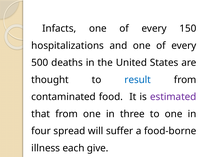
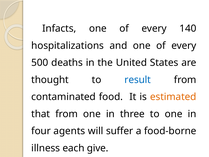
150: 150 -> 140
estimated colour: purple -> orange
spread: spread -> agents
